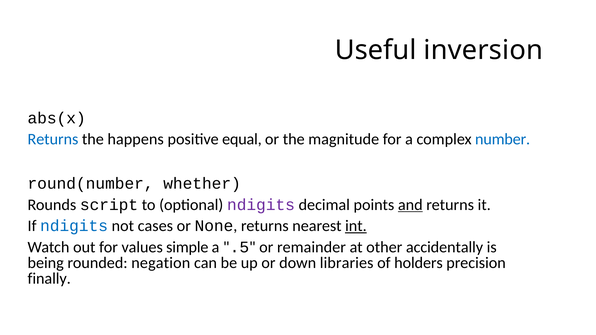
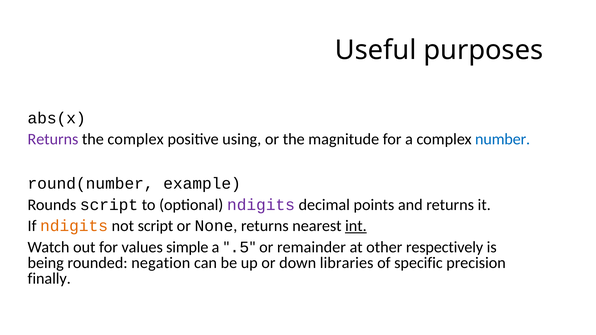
inversion: inversion -> purposes
Returns at (53, 139) colour: blue -> purple
the happens: happens -> complex
equal: equal -> using
whether: whether -> example
and underline: present -> none
ndigits at (74, 226) colour: blue -> orange
not cases: cases -> script
accidentally: accidentally -> respectively
holders: holders -> specific
